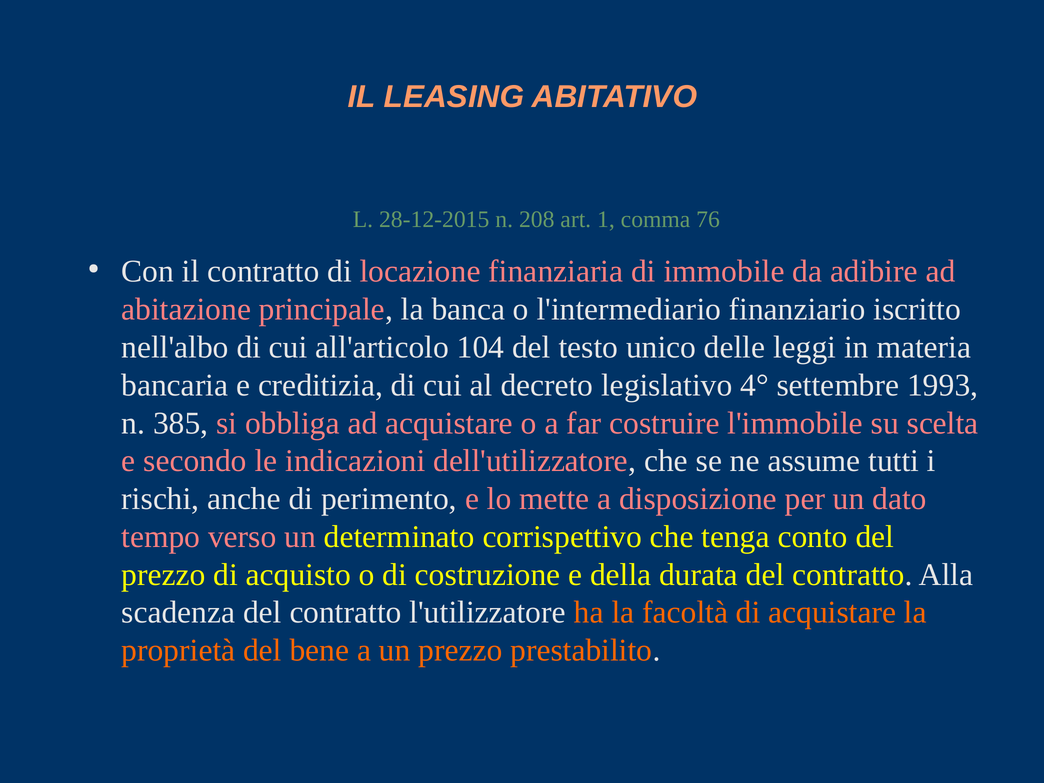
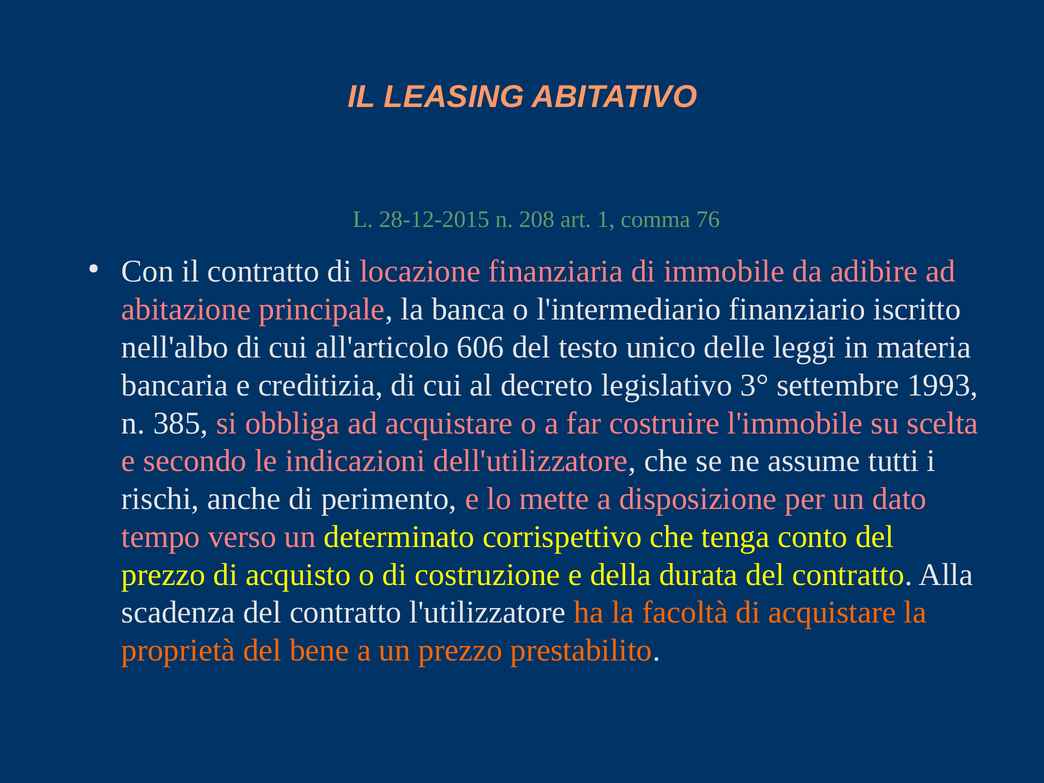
104: 104 -> 606
4°: 4° -> 3°
